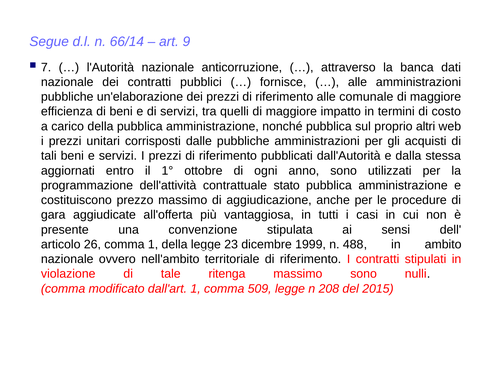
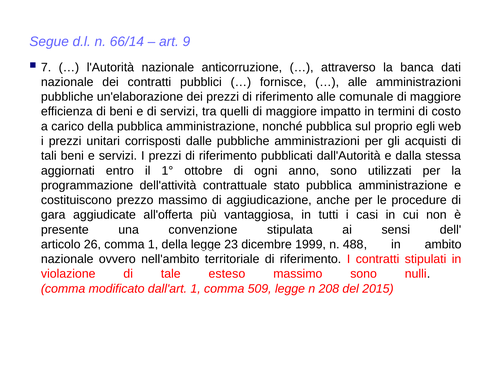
altri: altri -> egli
ritenga: ritenga -> esteso
